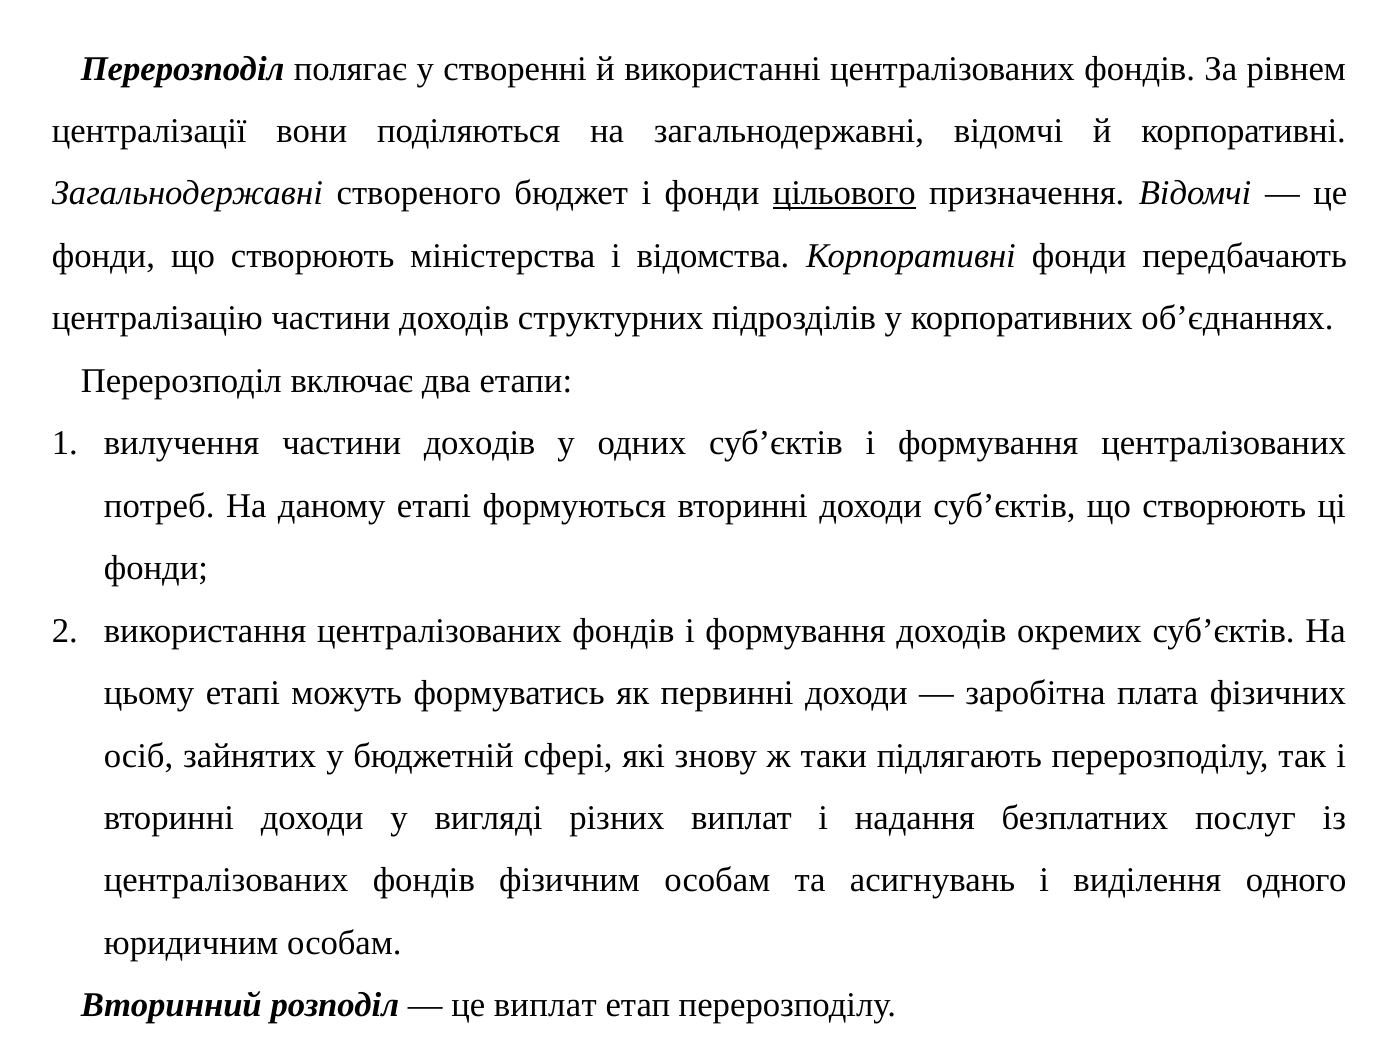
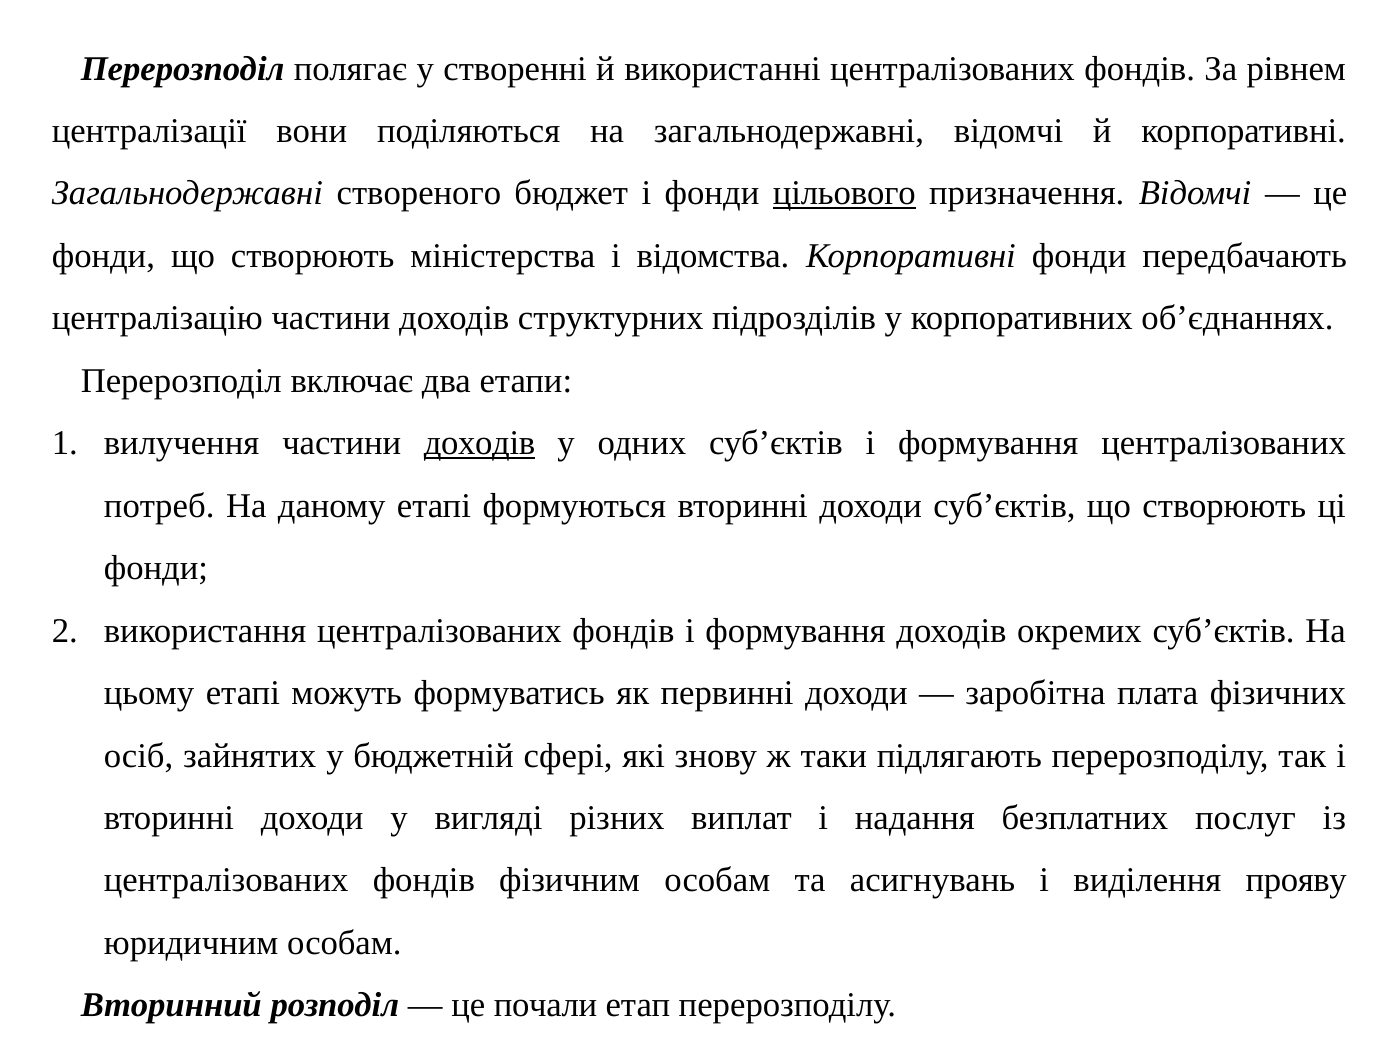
доходів at (480, 443) underline: none -> present
одного: одного -> прояву
це виплат: виплат -> почали
